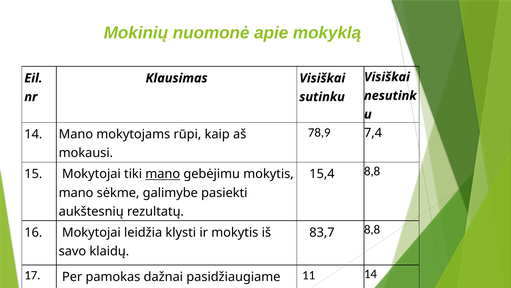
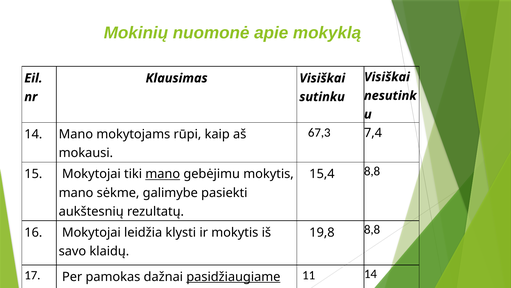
78,9: 78,9 -> 67,3
83,7: 83,7 -> 19,8
pasidžiaugiame underline: none -> present
